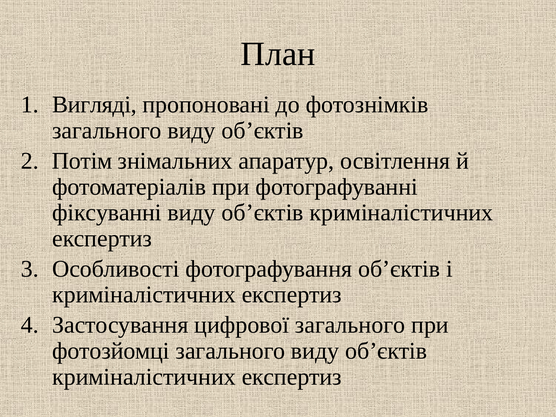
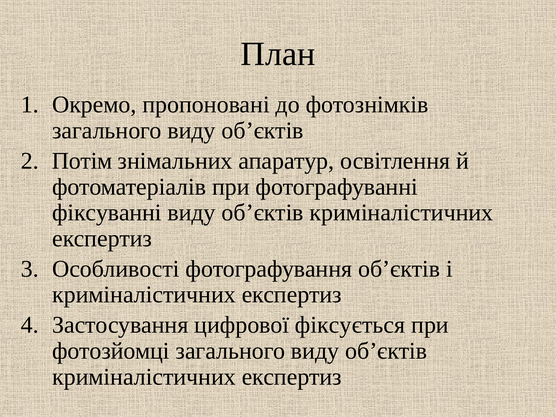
Вигляді: Вигляді -> Окремо
цифрової загального: загального -> фіксується
